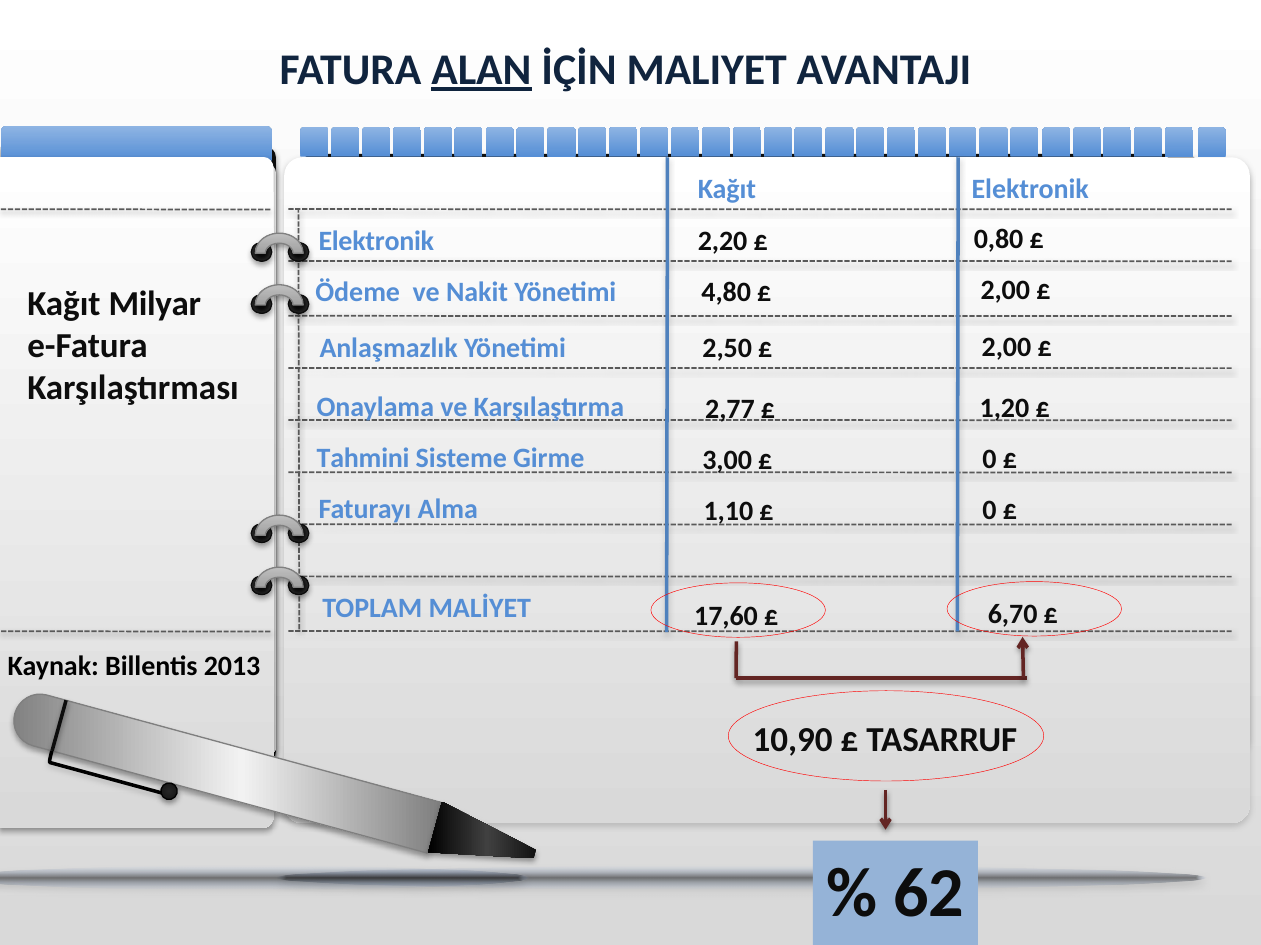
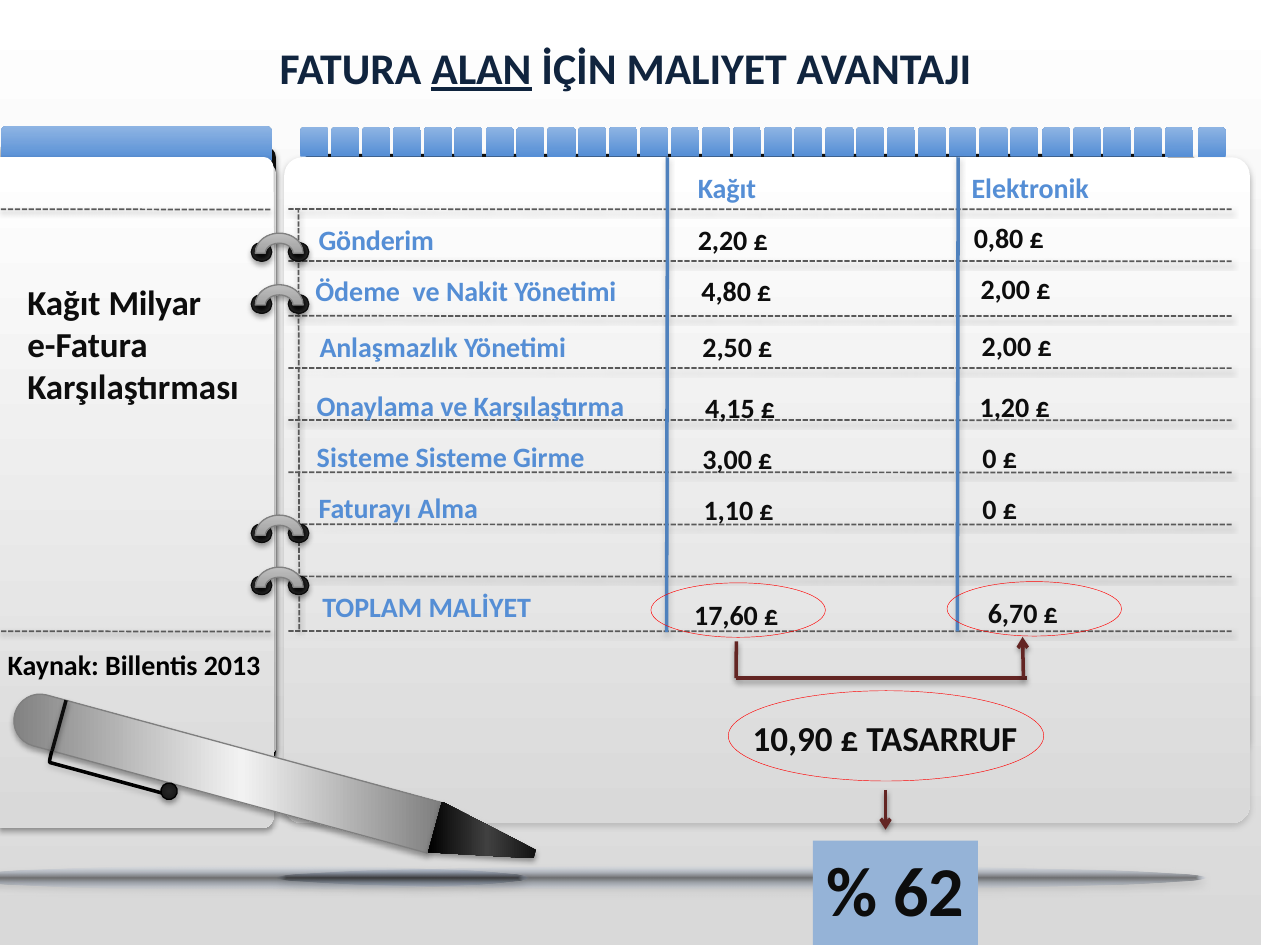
Elektronik at (376, 241): Elektronik -> Gönderim
2,77: 2,77 -> 4,15
Tahmini at (363, 458): Tahmini -> Sisteme
